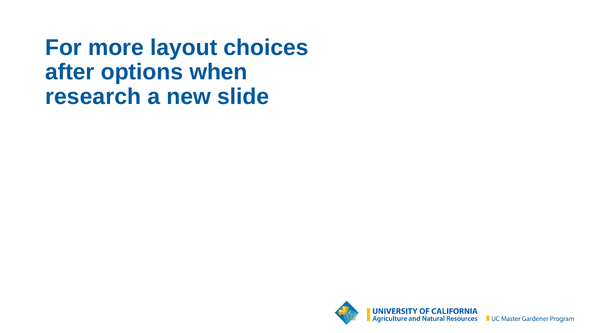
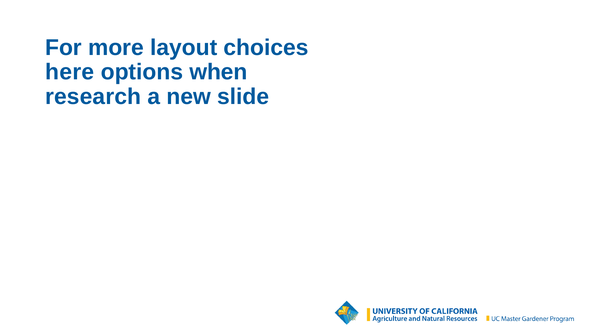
after: after -> here
